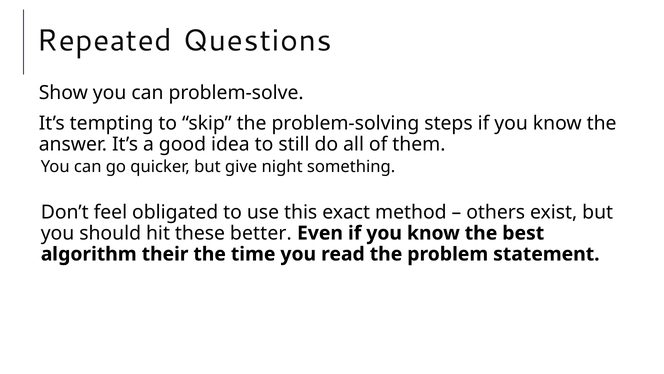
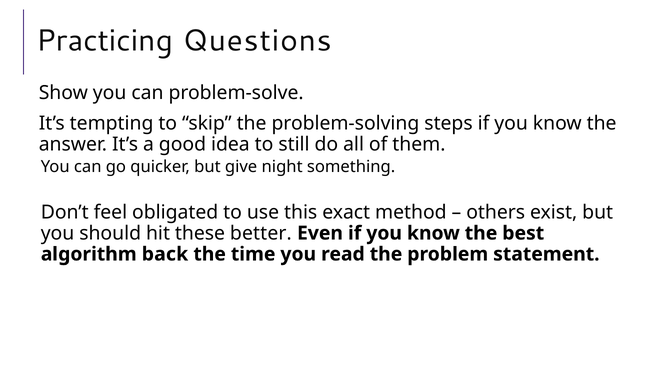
Repeated: Repeated -> Practicing
their: their -> back
